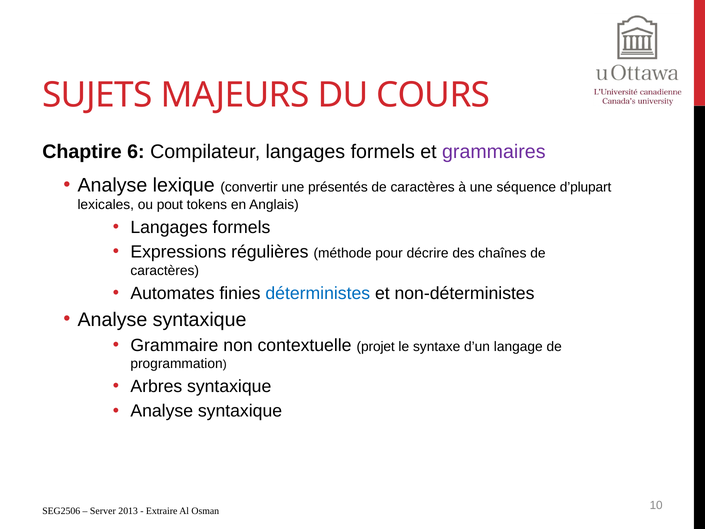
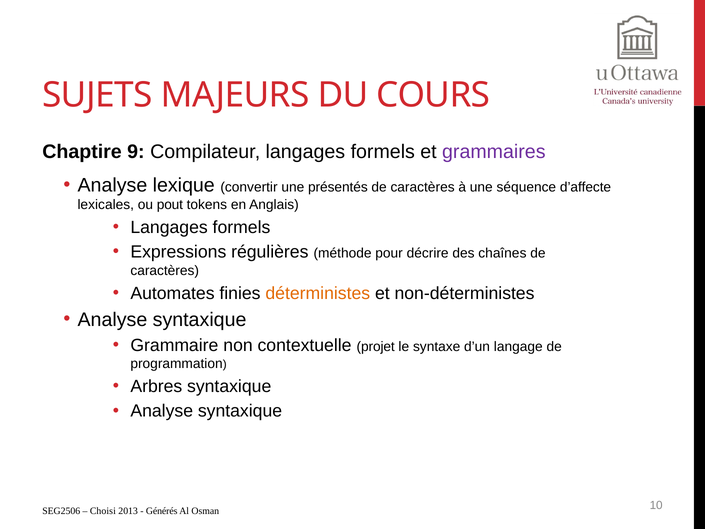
6: 6 -> 9
d’plupart: d’plupart -> d’affecte
déterministes colour: blue -> orange
Server: Server -> Choisi
Extraire: Extraire -> Générés
